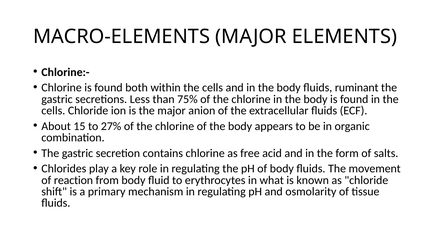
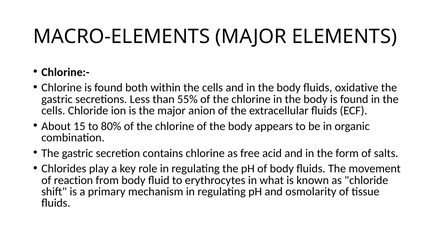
ruminant: ruminant -> oxidative
75%: 75% -> 55%
27%: 27% -> 80%
